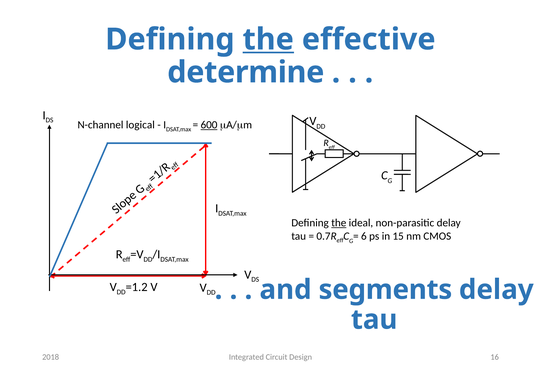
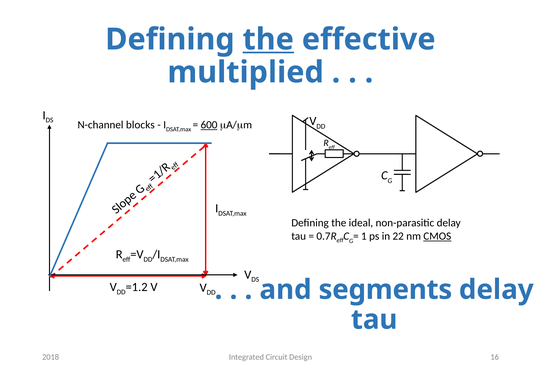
determine: determine -> multiplied
logical: logical -> blocks
the at (339, 223) underline: present -> none
6 at (364, 236): 6 -> 1
15: 15 -> 22
CMOS underline: none -> present
